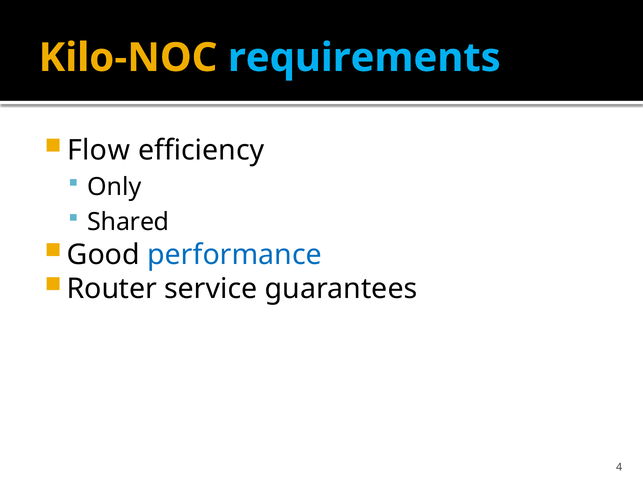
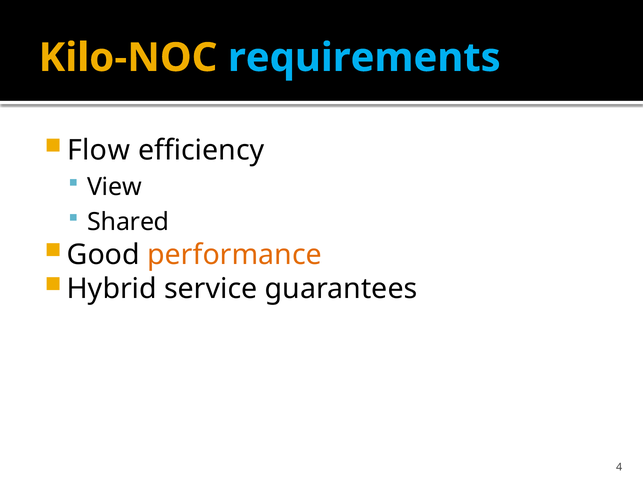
Only: Only -> View
performance colour: blue -> orange
Router: Router -> Hybrid
